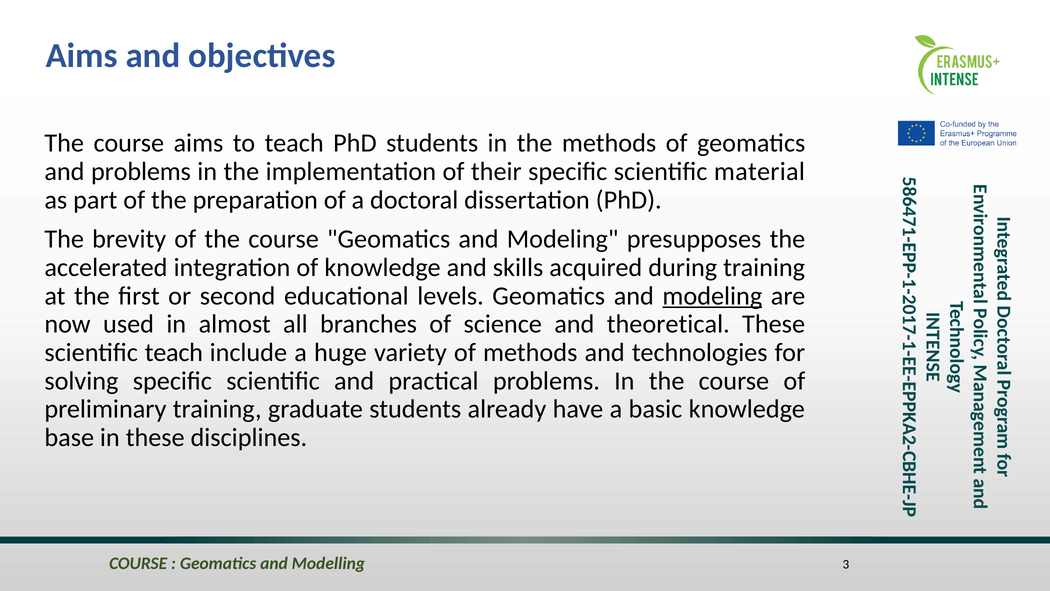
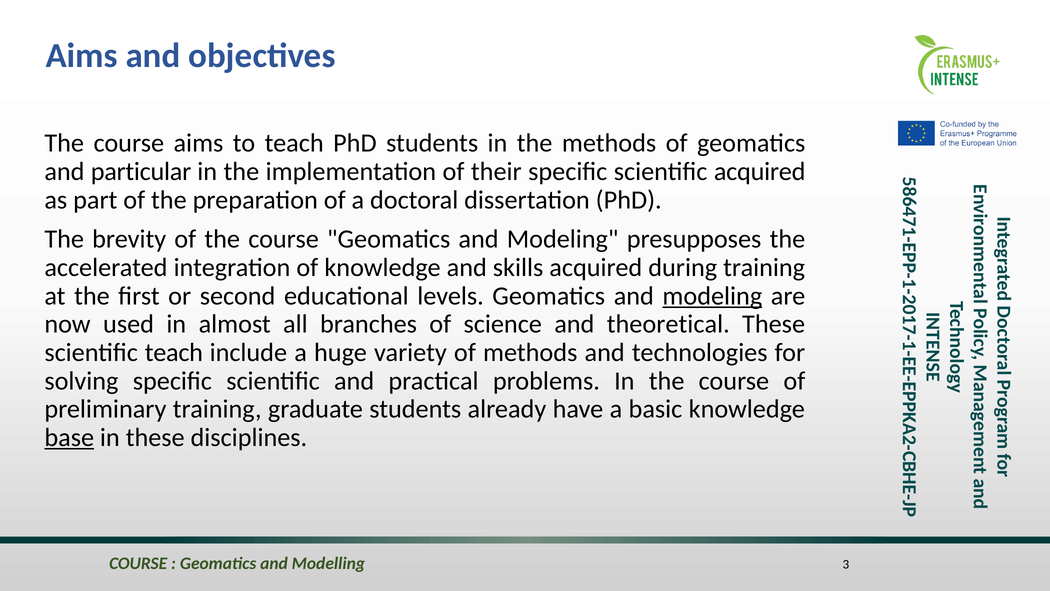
and problems: problems -> particular
scientific material: material -> acquired
base underline: none -> present
